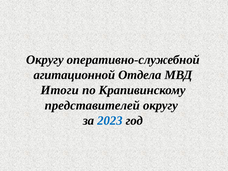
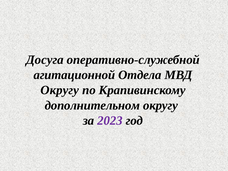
Округу at (45, 60): Округу -> Досуга
Итоги at (60, 90): Итоги -> Округу
представителей: представителей -> дополнительном
2023 colour: blue -> purple
